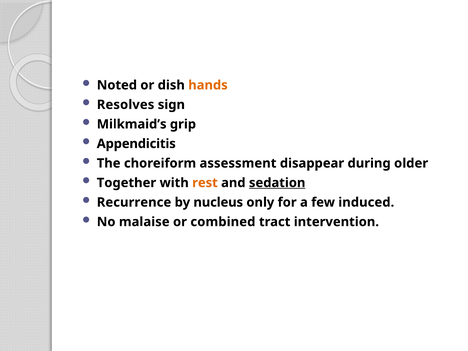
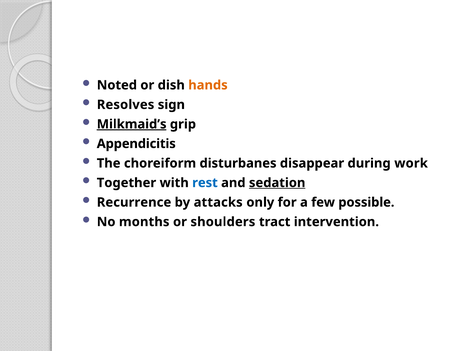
Milkmaid’s underline: none -> present
assessment: assessment -> disturbanes
older: older -> work
rest colour: orange -> blue
nucleus: nucleus -> attacks
induced: induced -> possible
malaise: malaise -> months
combined: combined -> shoulders
